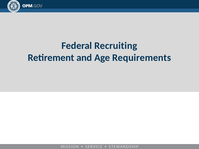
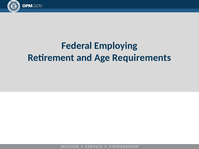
Recruiting: Recruiting -> Employing
